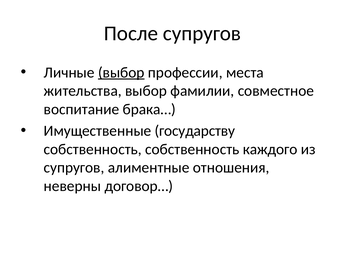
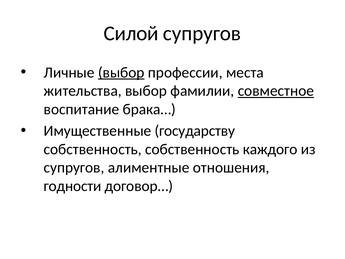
После: После -> Силой
совместное underline: none -> present
неверны: неверны -> годности
